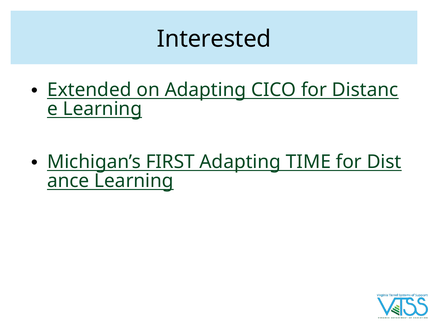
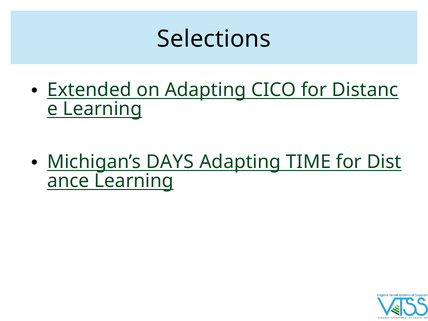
Interested: Interested -> Selections
FIRST: FIRST -> DAYS
